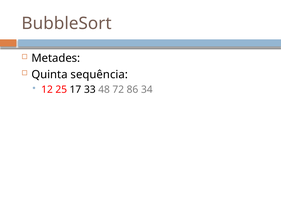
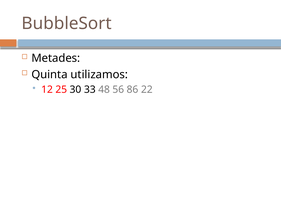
sequência: sequência -> utilizamos
17: 17 -> 30
72: 72 -> 56
34: 34 -> 22
